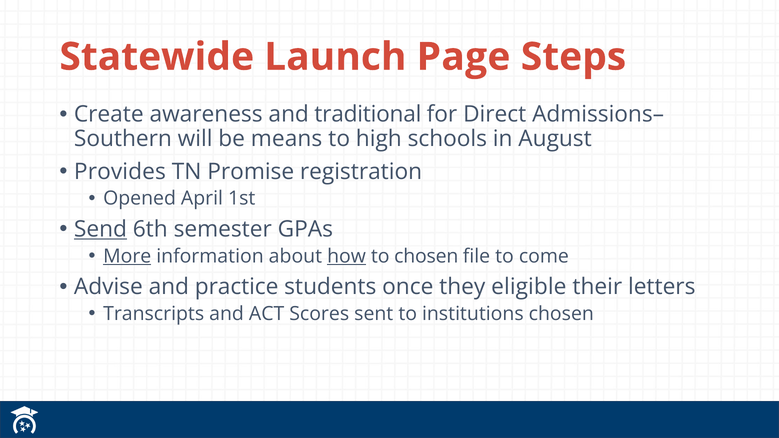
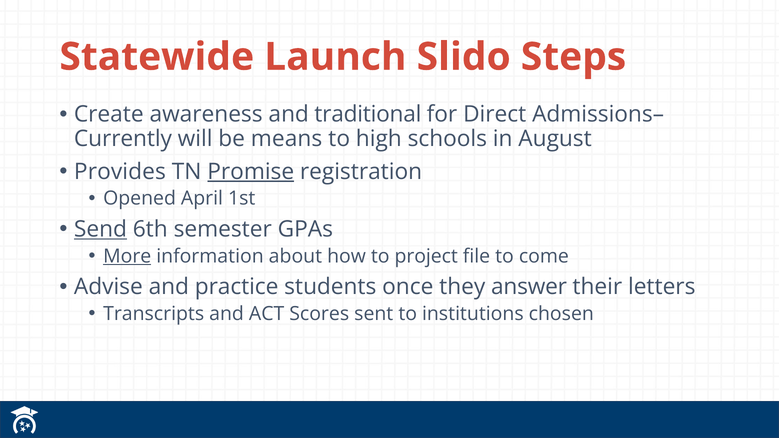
Page: Page -> Slido
Southern: Southern -> Currently
Promise underline: none -> present
how underline: present -> none
to chosen: chosen -> project
eligible: eligible -> answer
